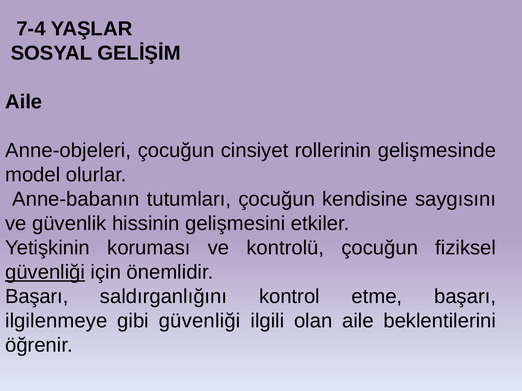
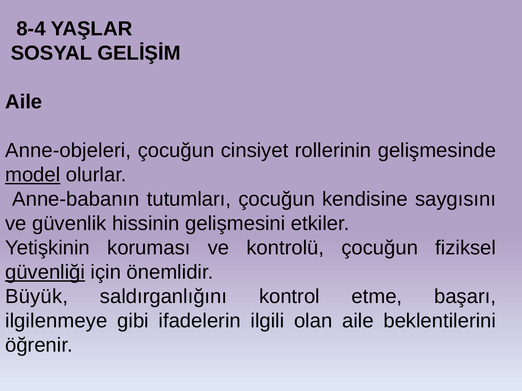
7-4: 7-4 -> 8-4
model underline: none -> present
Başarı at (37, 297): Başarı -> Büyük
gibi güvenliği: güvenliği -> ifadelerin
